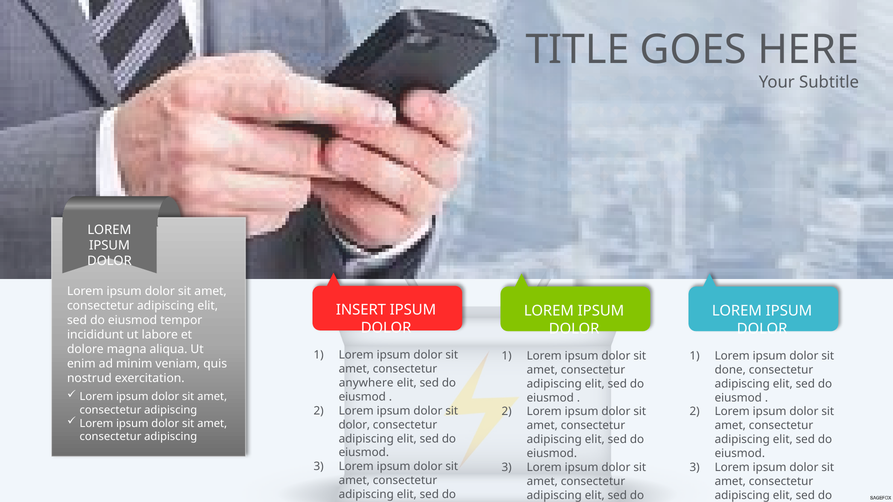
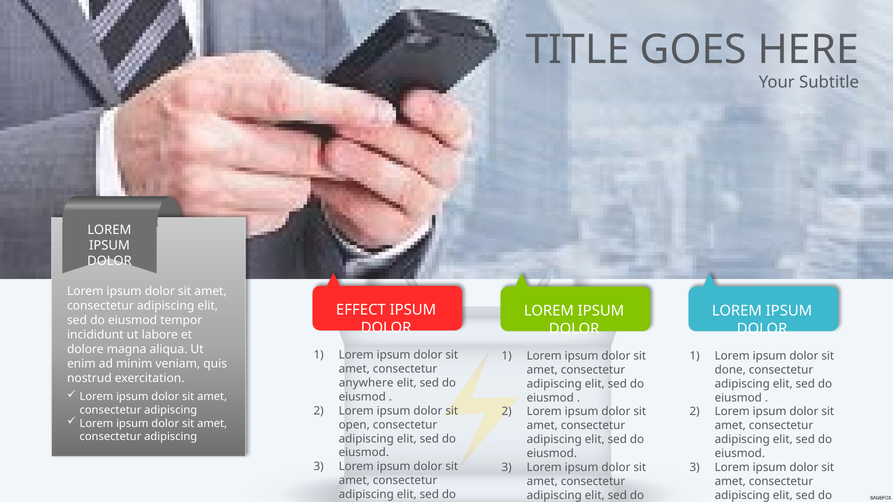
INSERT: INSERT -> EFFECT
dolor at (354, 425): dolor -> open
